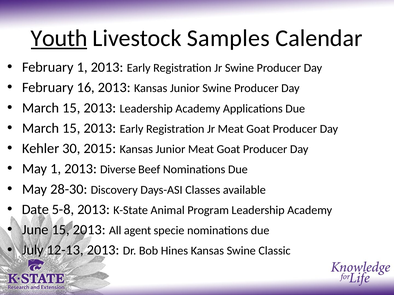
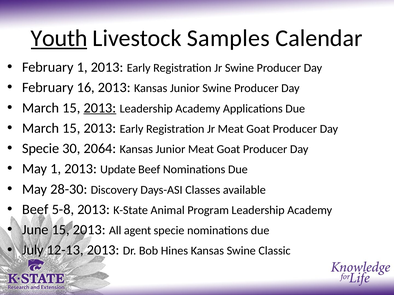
2013 at (100, 108) underline: none -> present
Kehler at (41, 149): Kehler -> Specie
2015: 2015 -> 2064
Diverse: Diverse -> Update
Date at (35, 210): Date -> Beef
